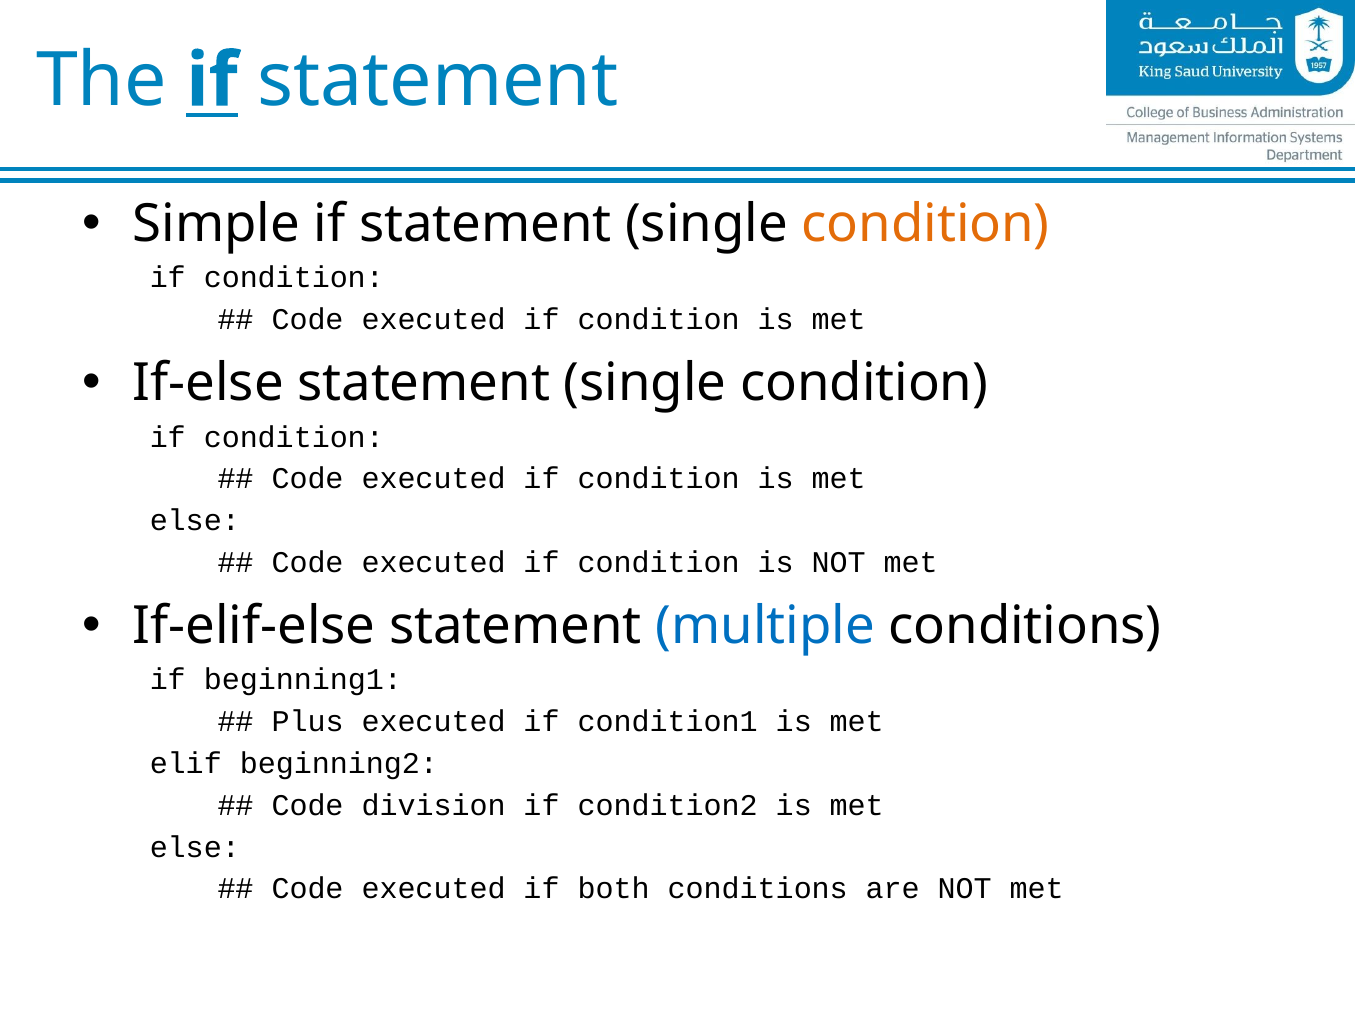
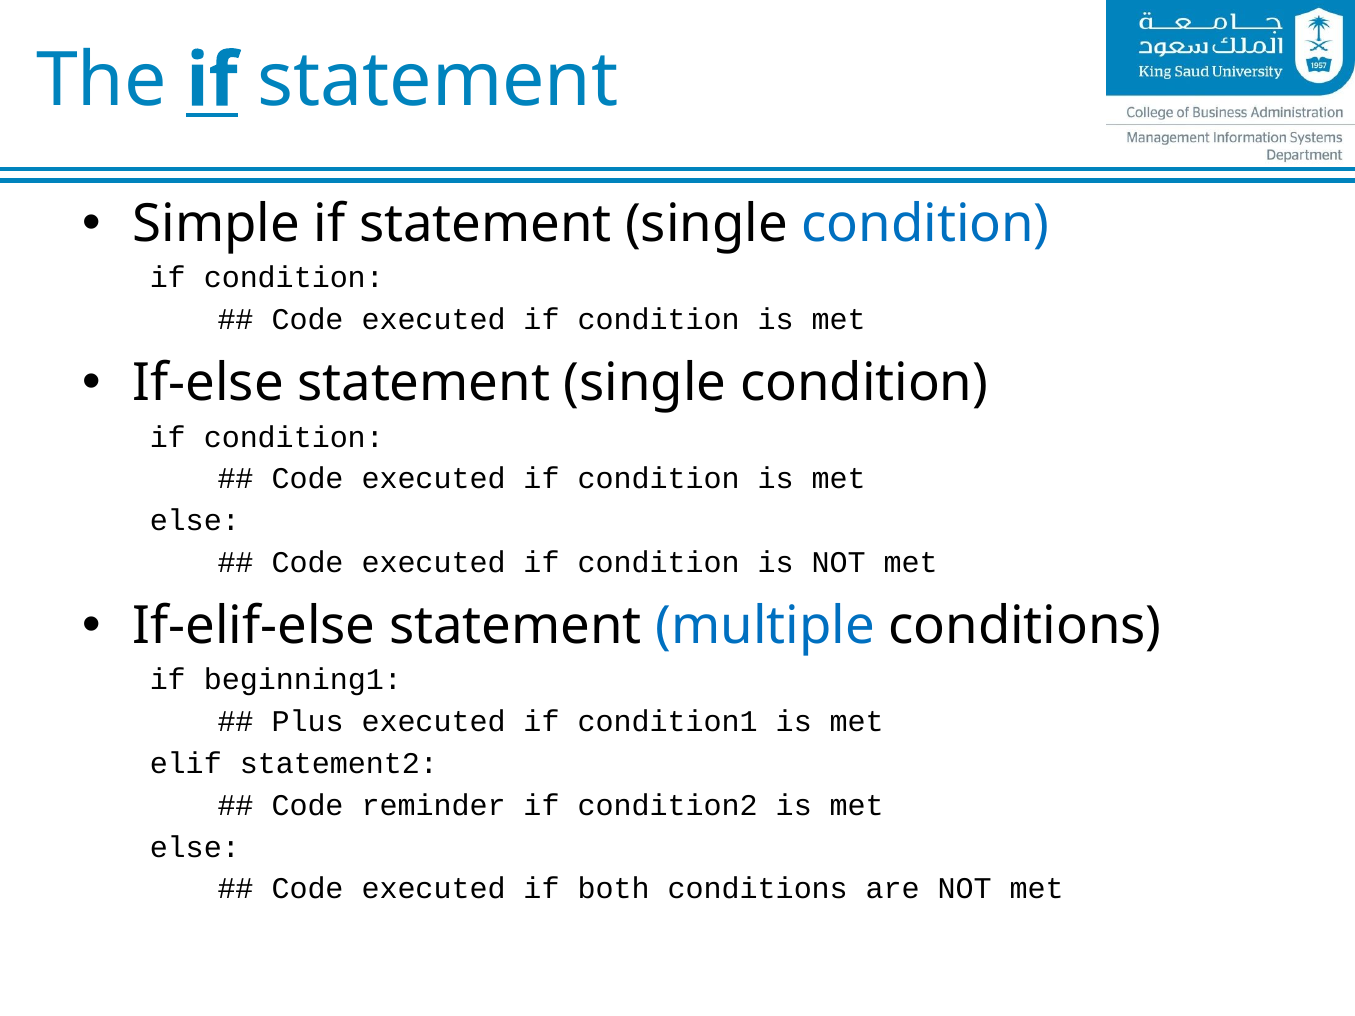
condition at (926, 224) colour: orange -> blue
beginning2: beginning2 -> statement2
division: division -> reminder
